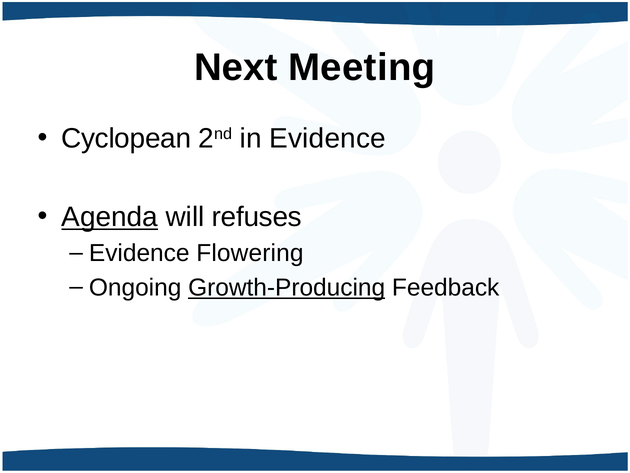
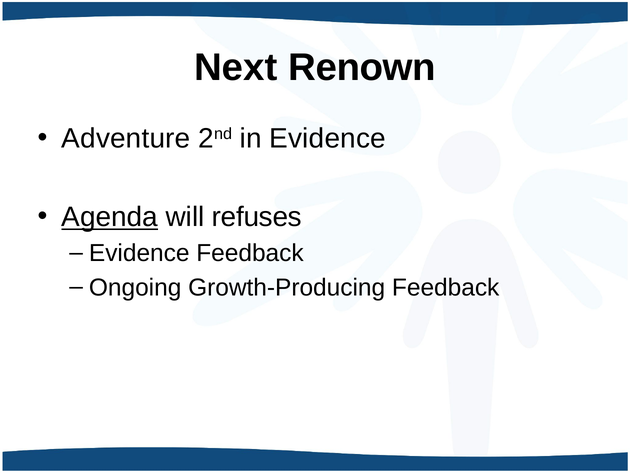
Meeting: Meeting -> Renown
Cyclopean: Cyclopean -> Adventure
Evidence Flowering: Flowering -> Feedback
Growth-Producing underline: present -> none
